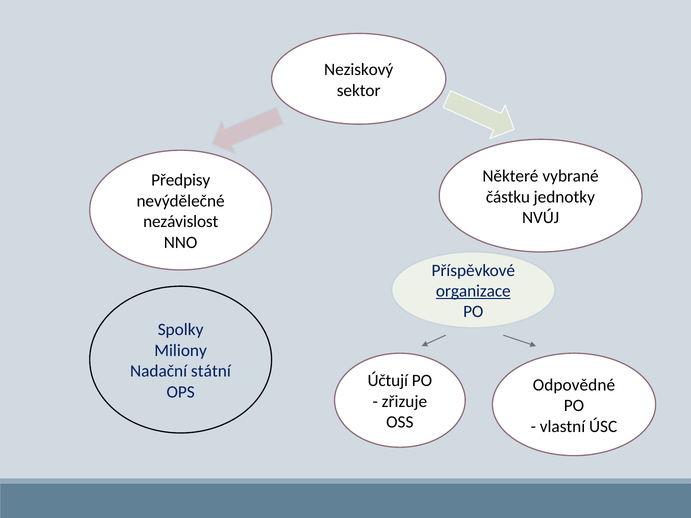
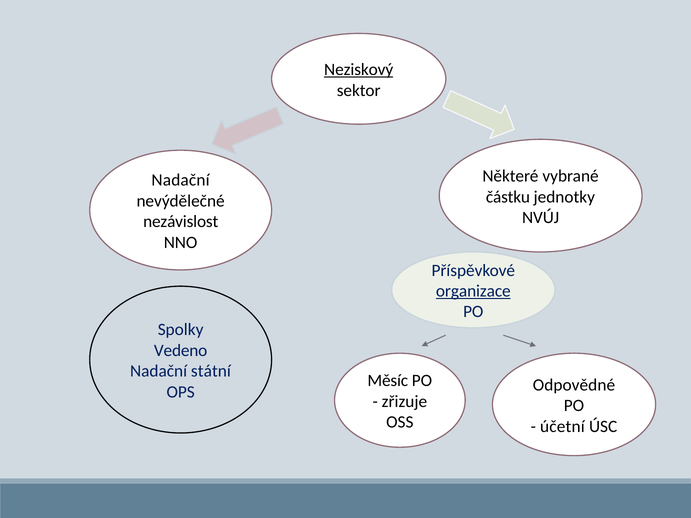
Neziskový underline: none -> present
Předpisy at (181, 180): Předpisy -> Nadační
Miliony: Miliony -> Vedeno
Účtují: Účtují -> Měsíc
vlastní: vlastní -> účetní
